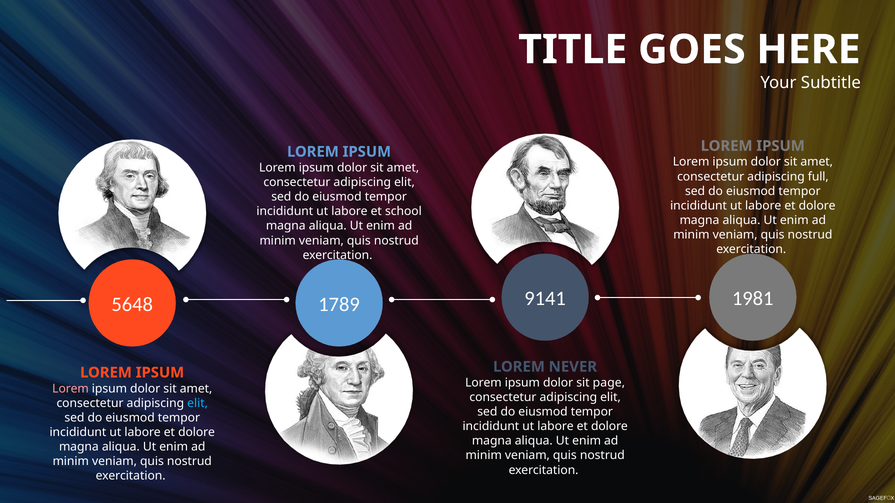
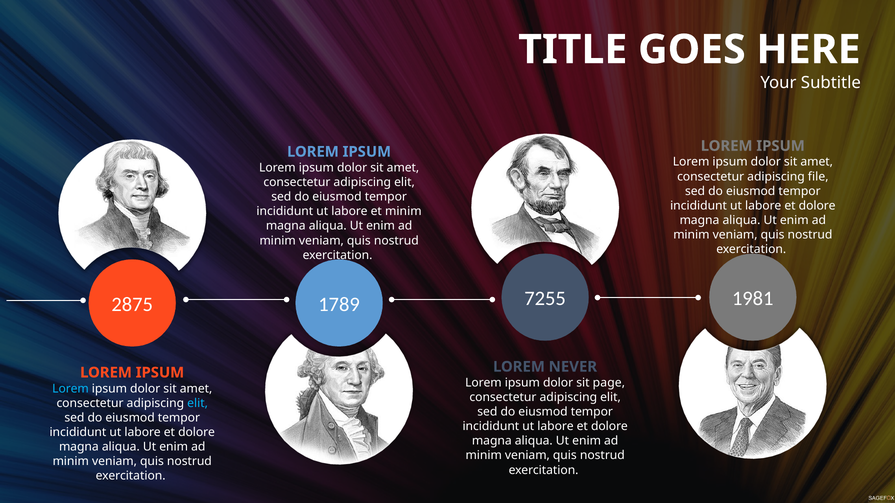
full: full -> file
et school: school -> minim
9141: 9141 -> 7255
5648: 5648 -> 2875
Lorem at (71, 389) colour: pink -> light blue
